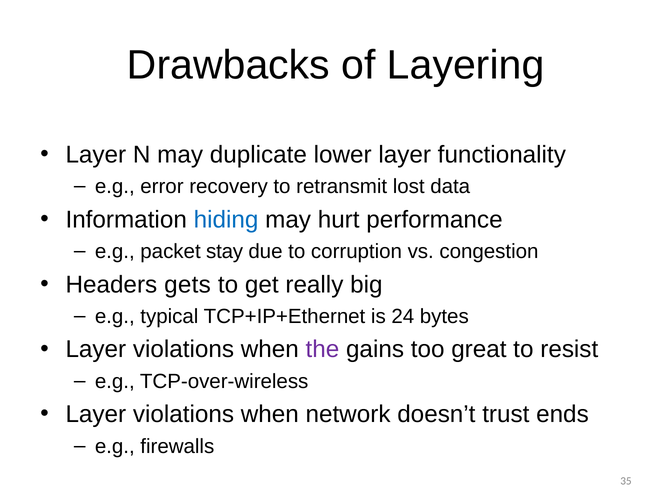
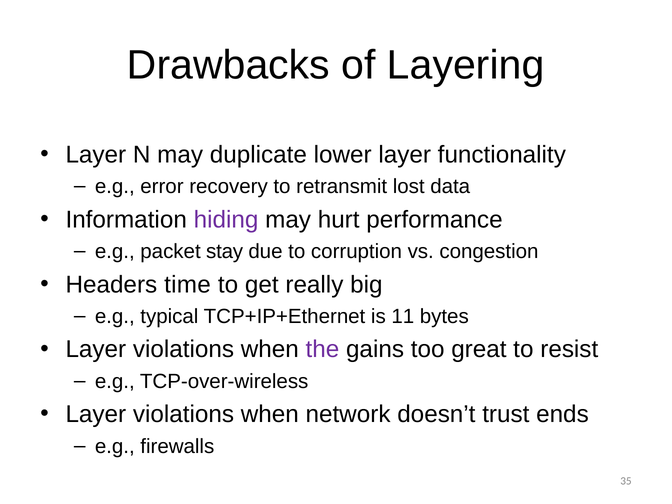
hiding colour: blue -> purple
gets: gets -> time
24: 24 -> 11
